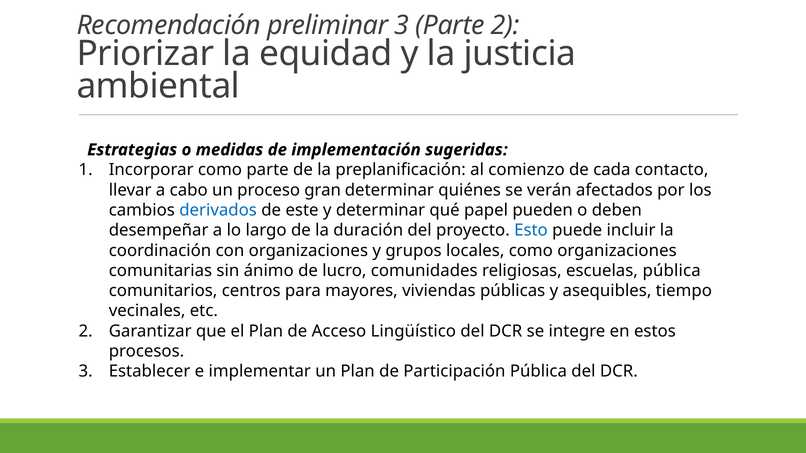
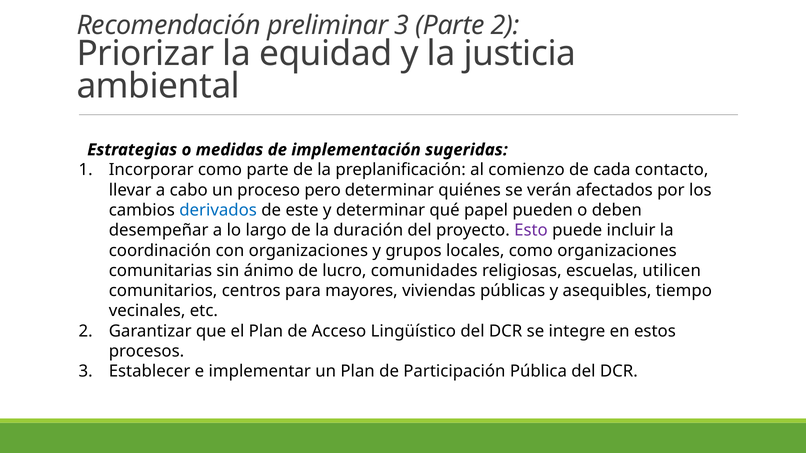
gran: gran -> pero
Esto colour: blue -> purple
escuelas pública: pública -> utilicen
